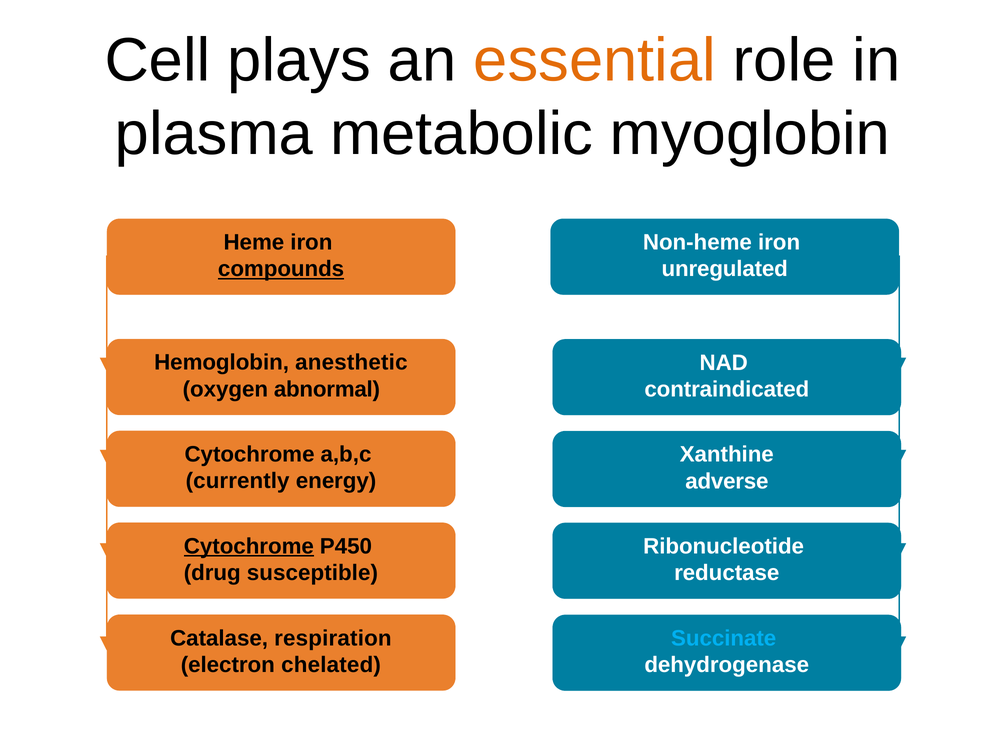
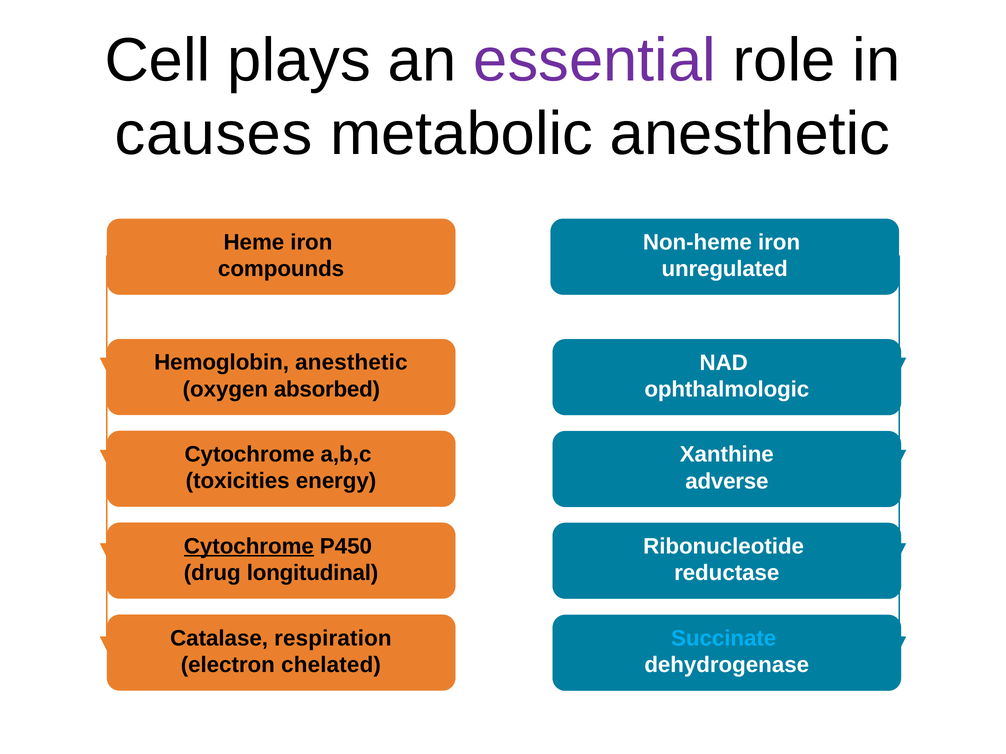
essential colour: orange -> purple
plasma: plasma -> causes
metabolic myoglobin: myoglobin -> anesthetic
compounds underline: present -> none
abnormal: abnormal -> absorbed
contraindicated: contraindicated -> ophthalmologic
currently: currently -> toxicities
susceptible: susceptible -> longitudinal
